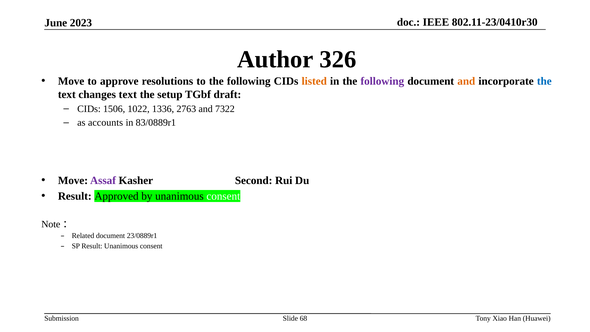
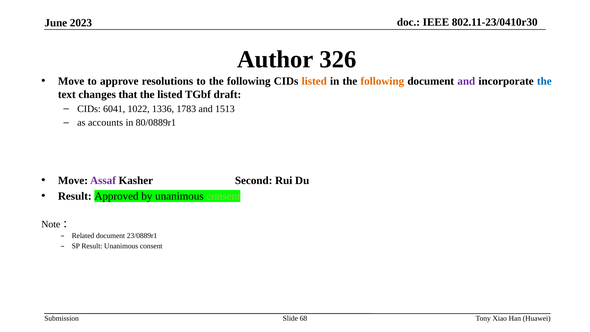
following at (382, 81) colour: purple -> orange
and at (466, 81) colour: orange -> purple
changes text: text -> that
the setup: setup -> listed
1506: 1506 -> 6041
2763: 2763 -> 1783
7322: 7322 -> 1513
83/0889r1: 83/0889r1 -> 80/0889r1
consent at (223, 196) colour: white -> light green
